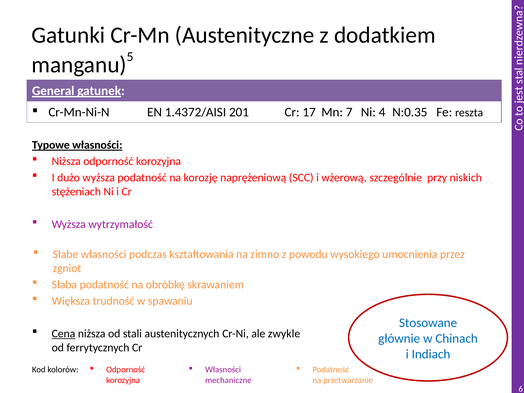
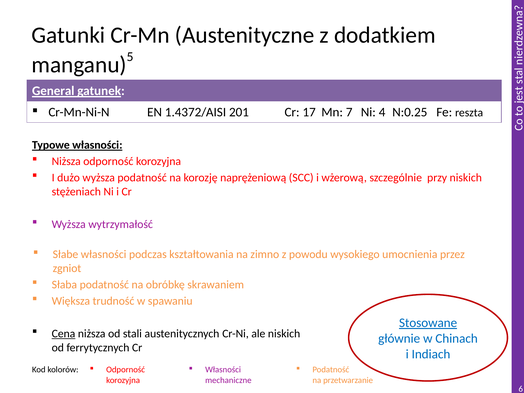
N:0.35: N:0.35 -> N:0.25
Stosowane underline: none -> present
ale zwykle: zwykle -> niskich
